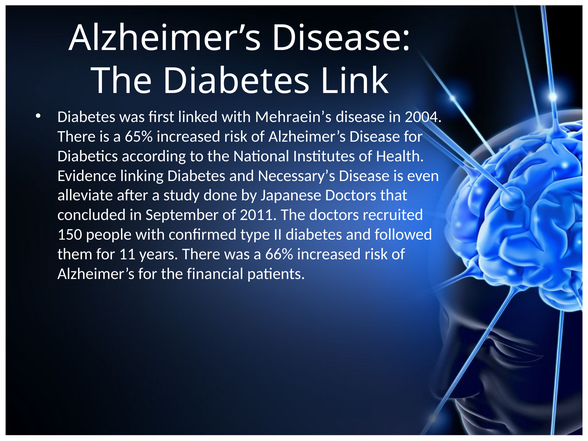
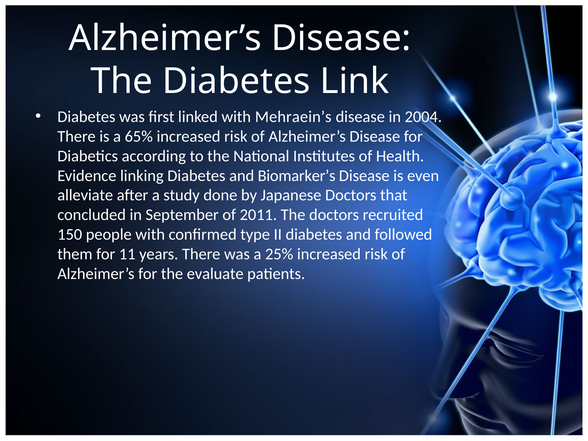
Necessary’s: Necessary’s -> Biomarker’s
66%: 66% -> 25%
financial: financial -> evaluate
